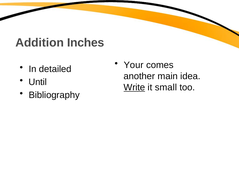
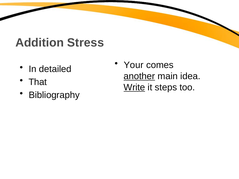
Inches: Inches -> Stress
another underline: none -> present
Until: Until -> That
small: small -> steps
